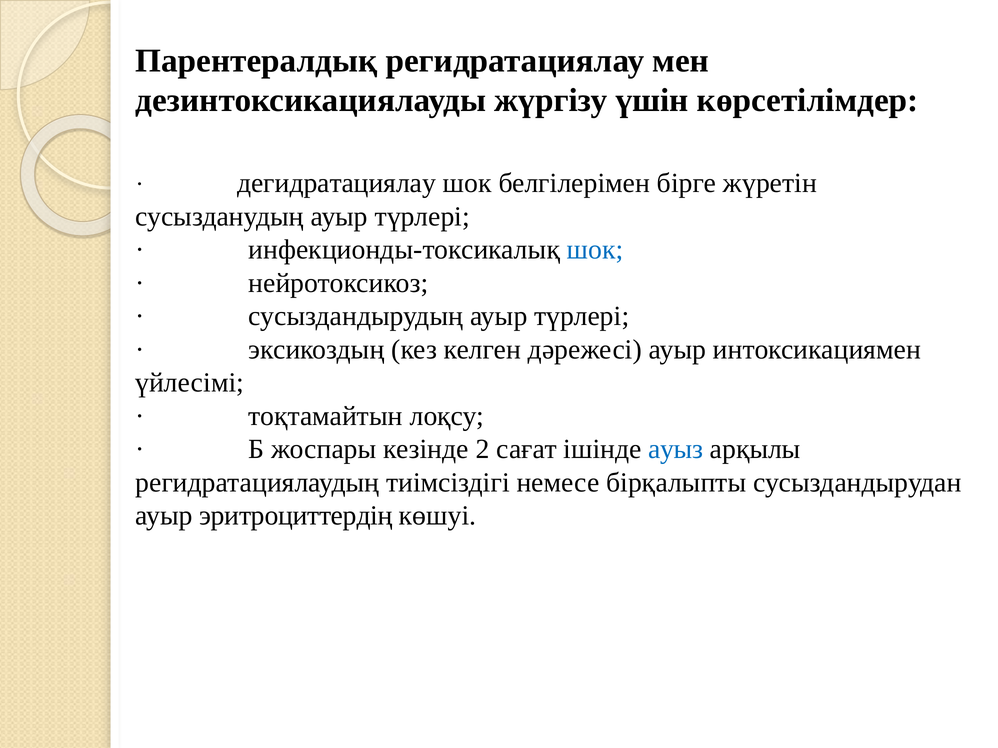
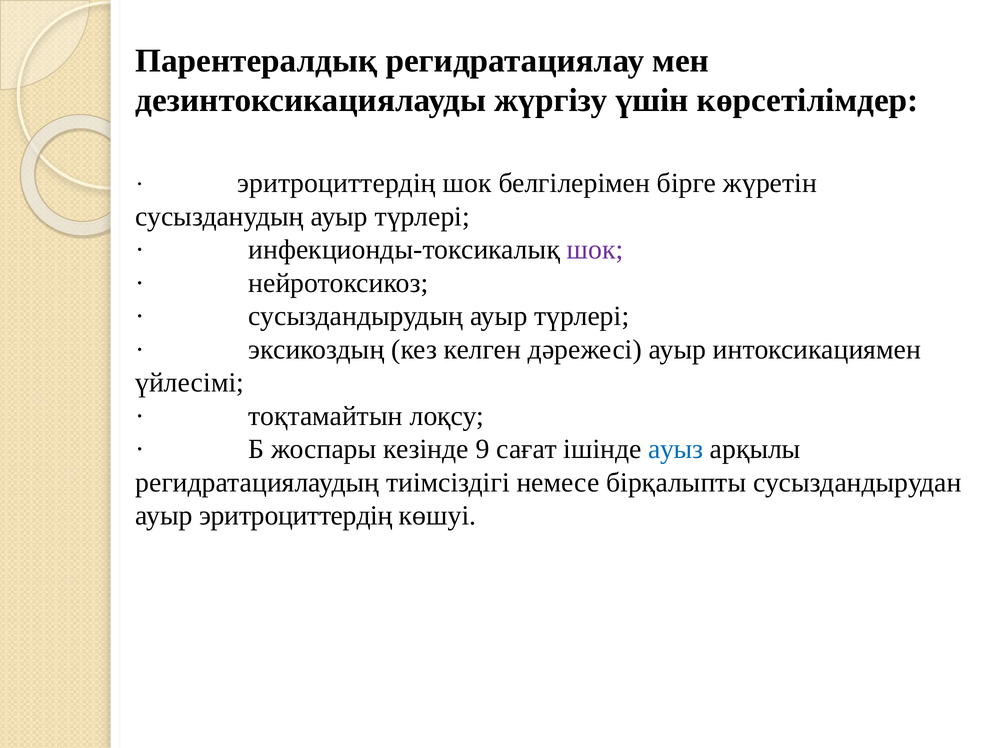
дегидратациялау at (337, 183): дегидратациялау -> эритроциттердің
шок at (595, 250) colour: blue -> purple
2: 2 -> 9
